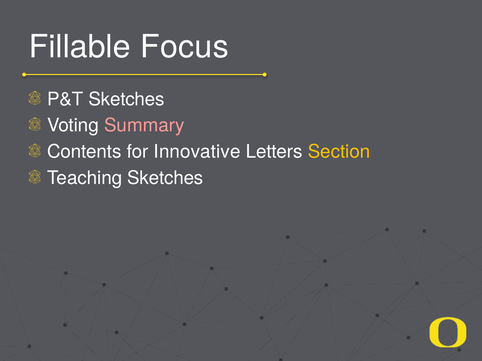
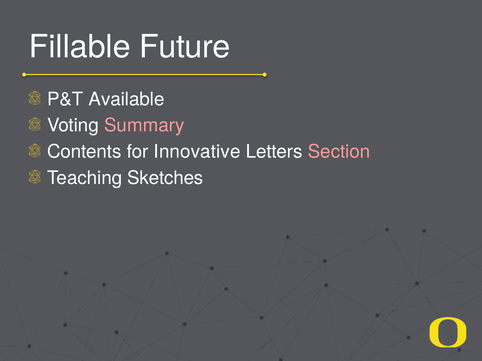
Focus: Focus -> Future
P&T Sketches: Sketches -> Available
Section colour: yellow -> pink
